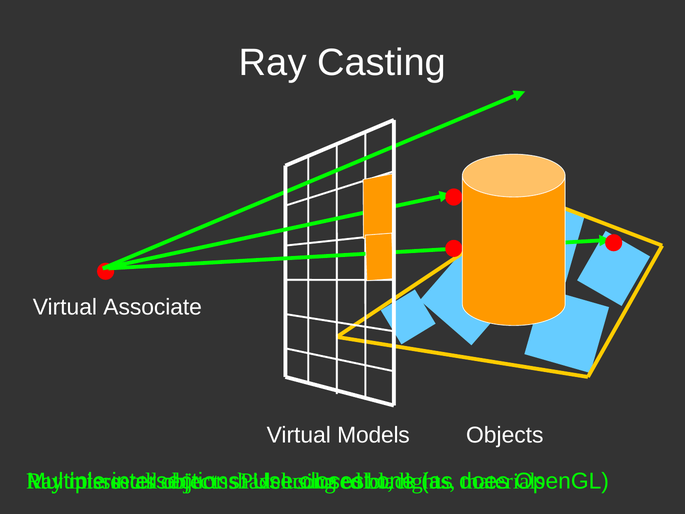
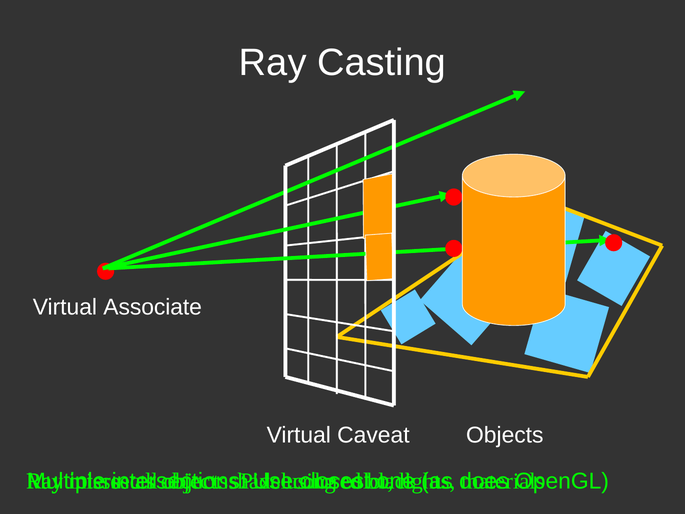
Models: Models -> Caveat
